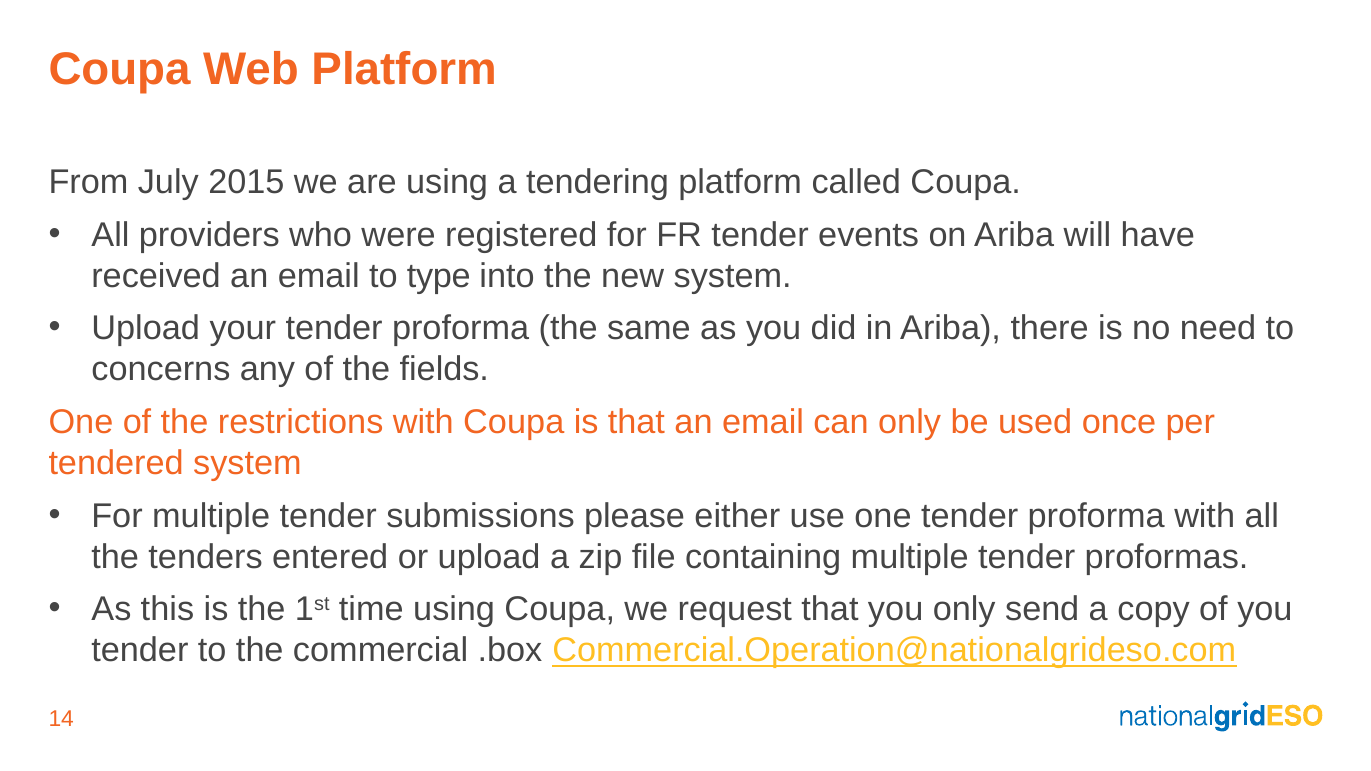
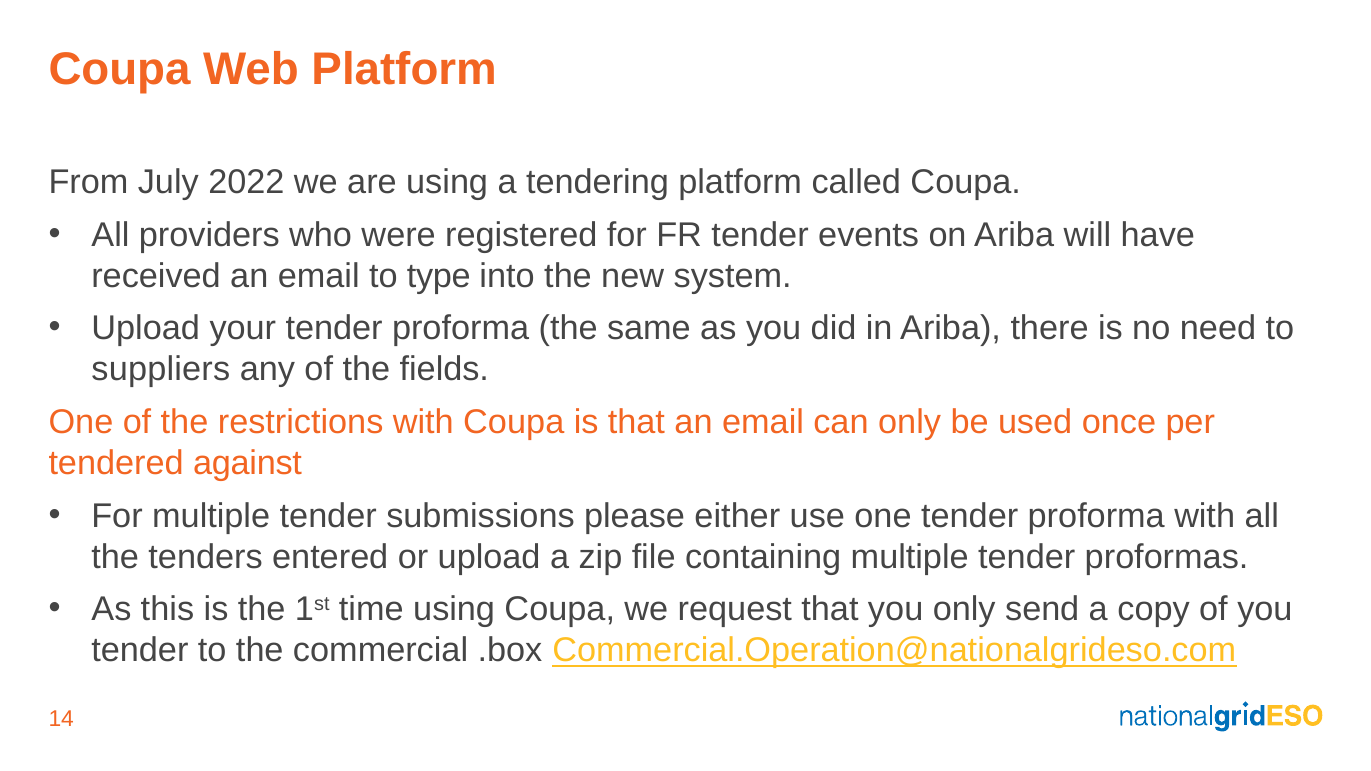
2015: 2015 -> 2022
concerns: concerns -> suppliers
tendered system: system -> against
